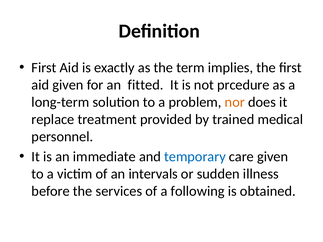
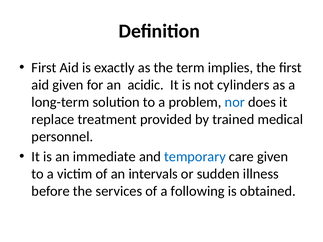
fitted: fitted -> acidic
prcedure: prcedure -> cylinders
nor colour: orange -> blue
